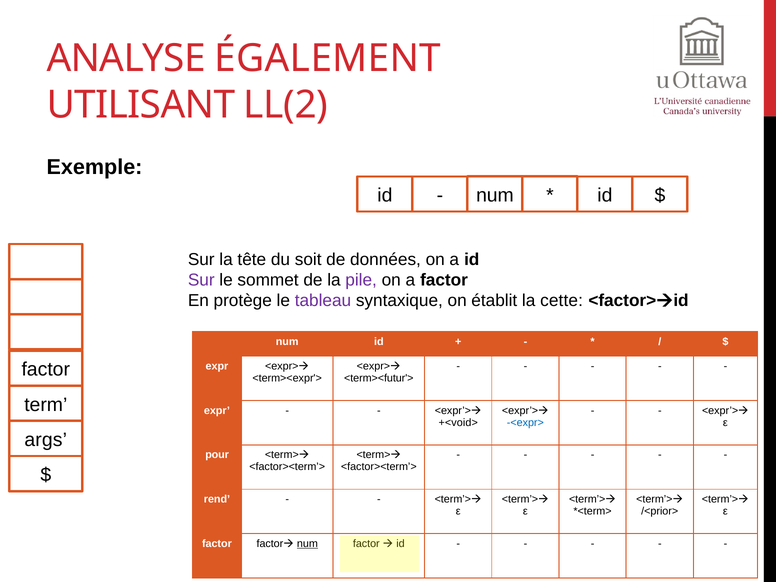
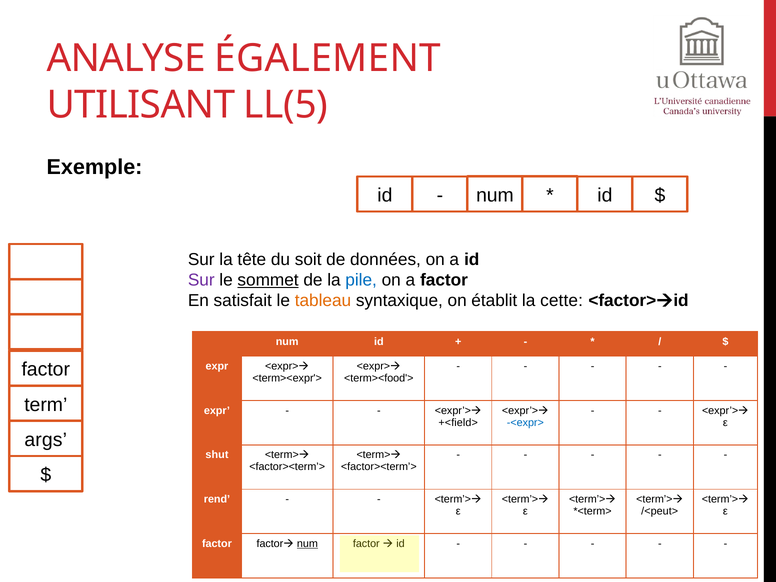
LL(2: LL(2 -> LL(5
sommet underline: none -> present
pile colour: purple -> blue
protège: protège -> satisfait
tableau colour: purple -> orange
<term><futur'>: <term><futur'> -> <term><food'>
+<void>: +<void> -> +<field>
pour: pour -> shut
/<prior>: /<prior> -> /<peut>
